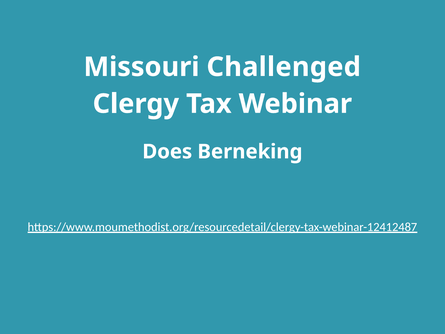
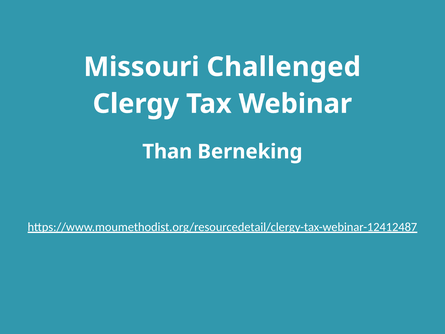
Does: Does -> Than
